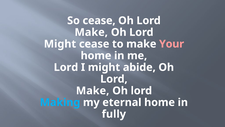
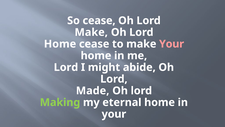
Might at (60, 44): Might -> Home
Make at (93, 90): Make -> Made
Making colour: light blue -> light green
fully at (114, 114): fully -> your
